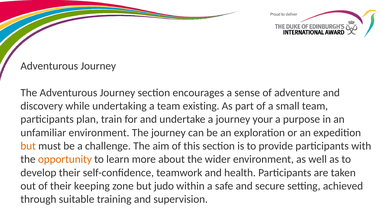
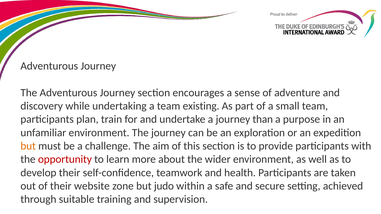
your: your -> than
opportunity colour: orange -> red
keeping: keeping -> website
